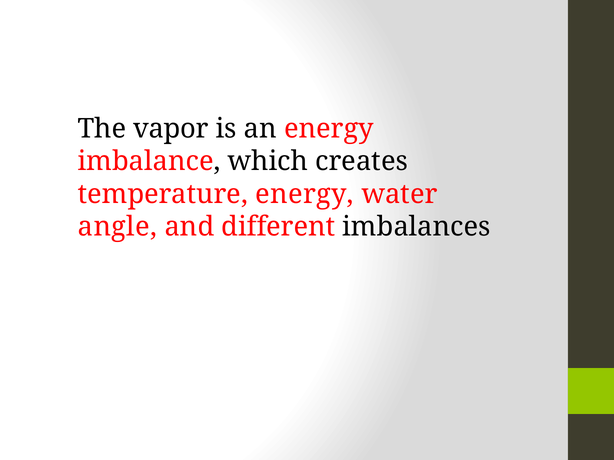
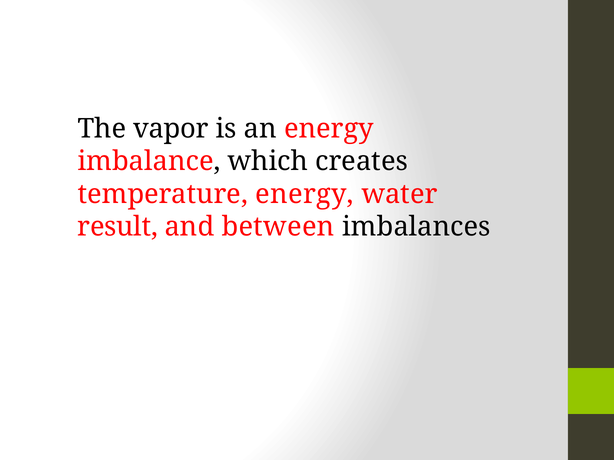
angle: angle -> result
different: different -> between
